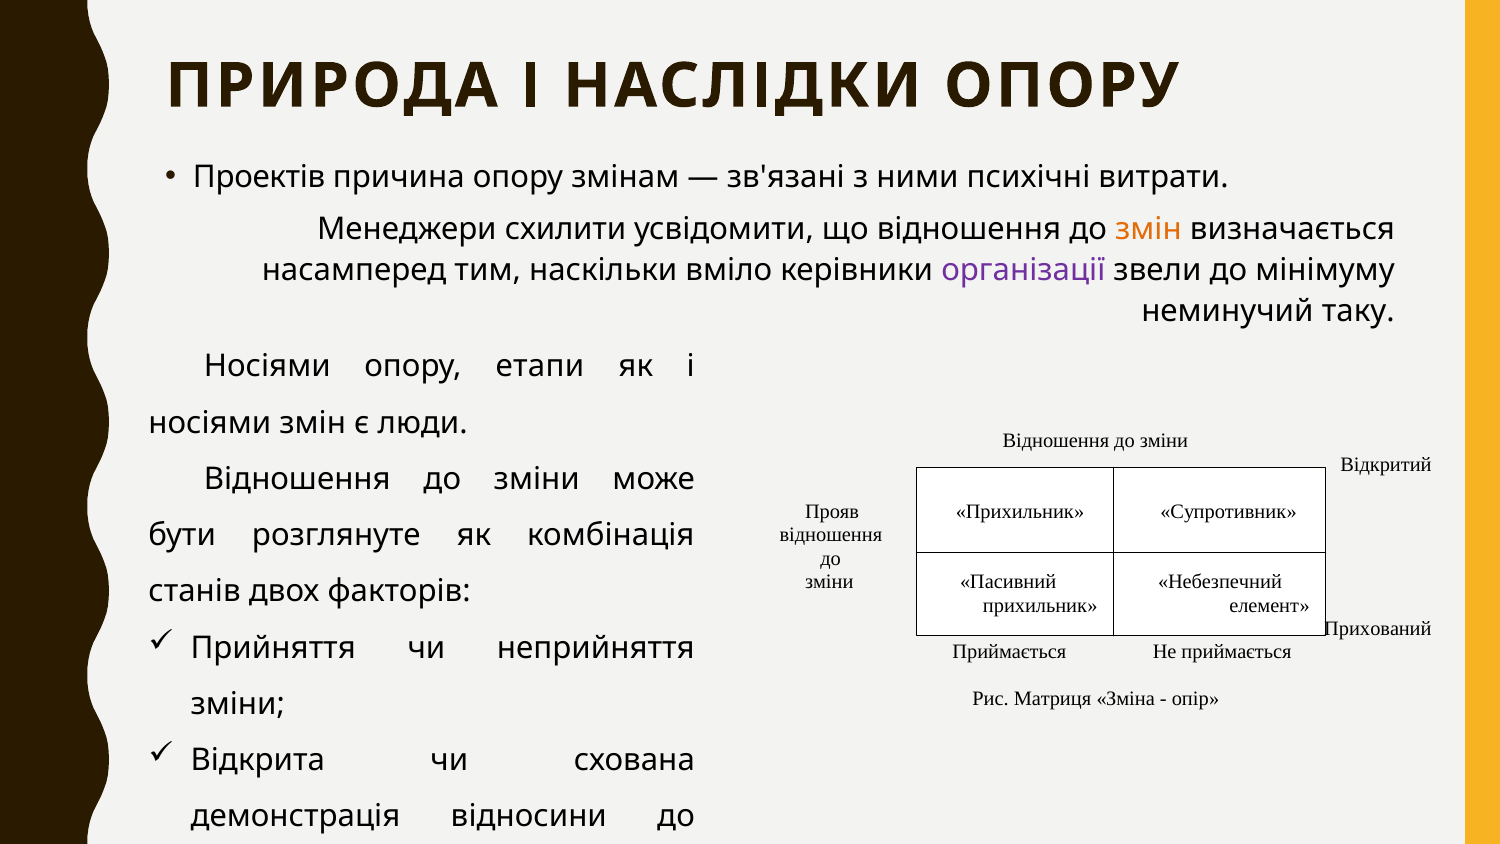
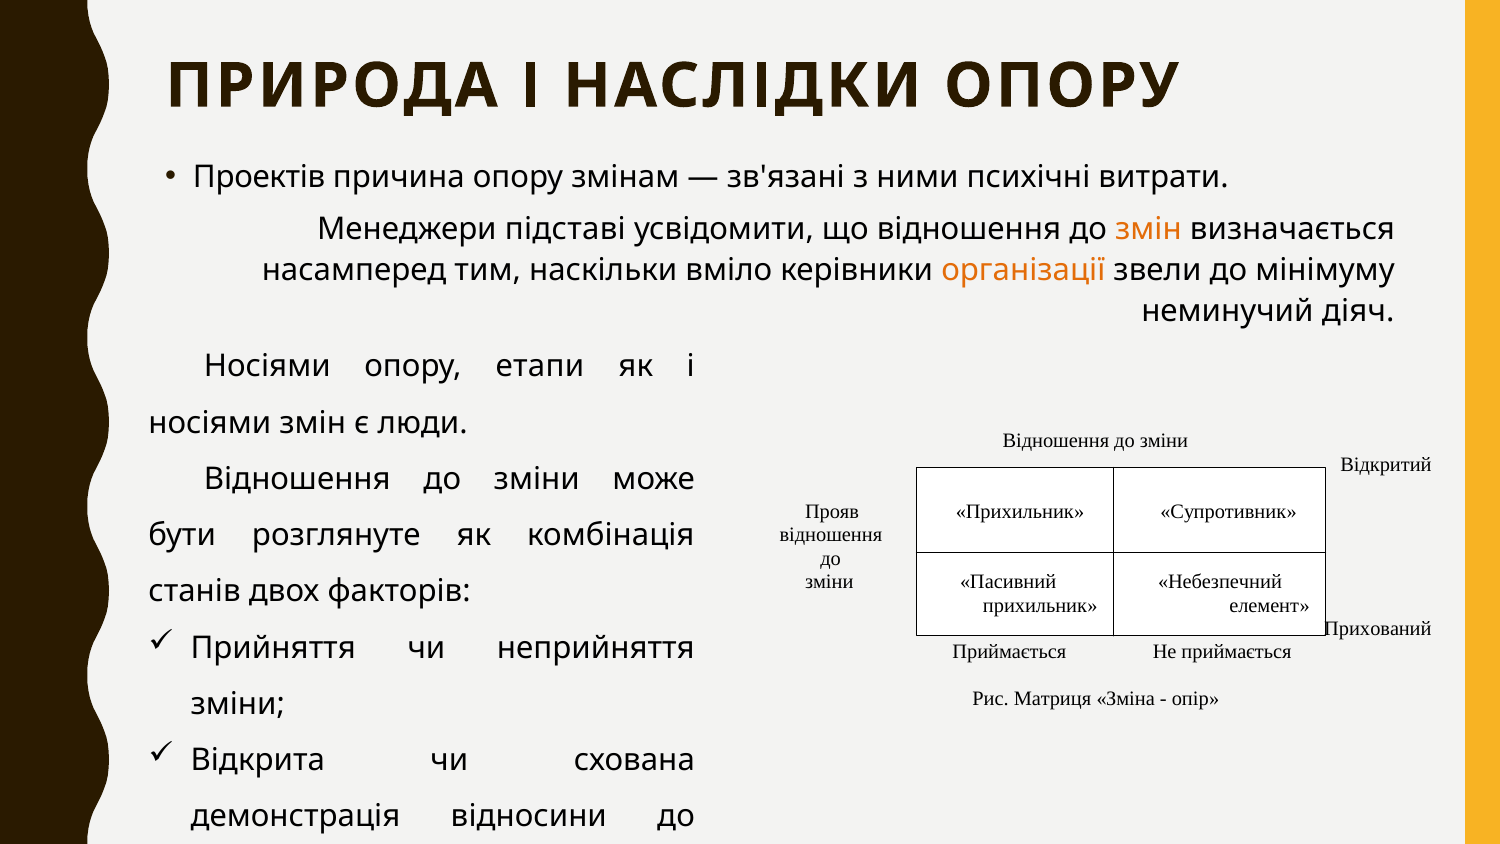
схилити: схилити -> підставі
організації colour: purple -> orange
таку: таку -> діяч
